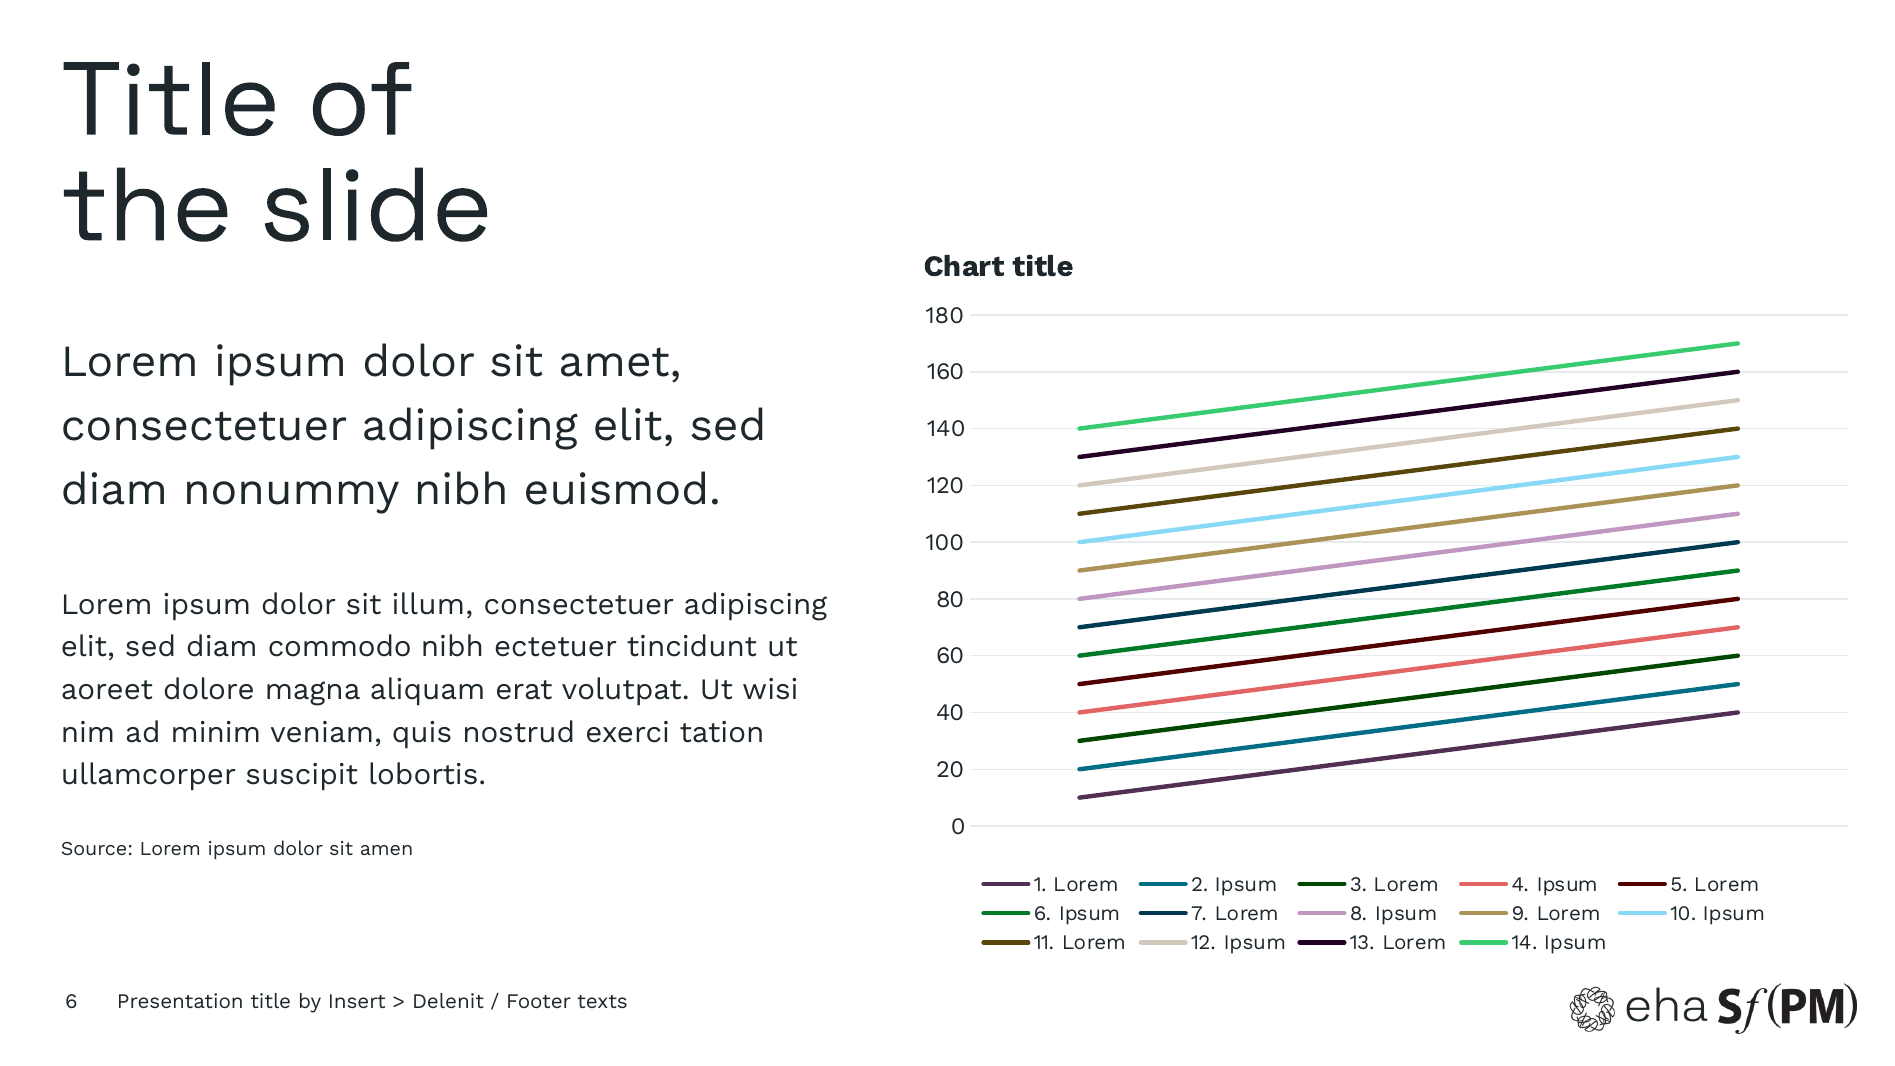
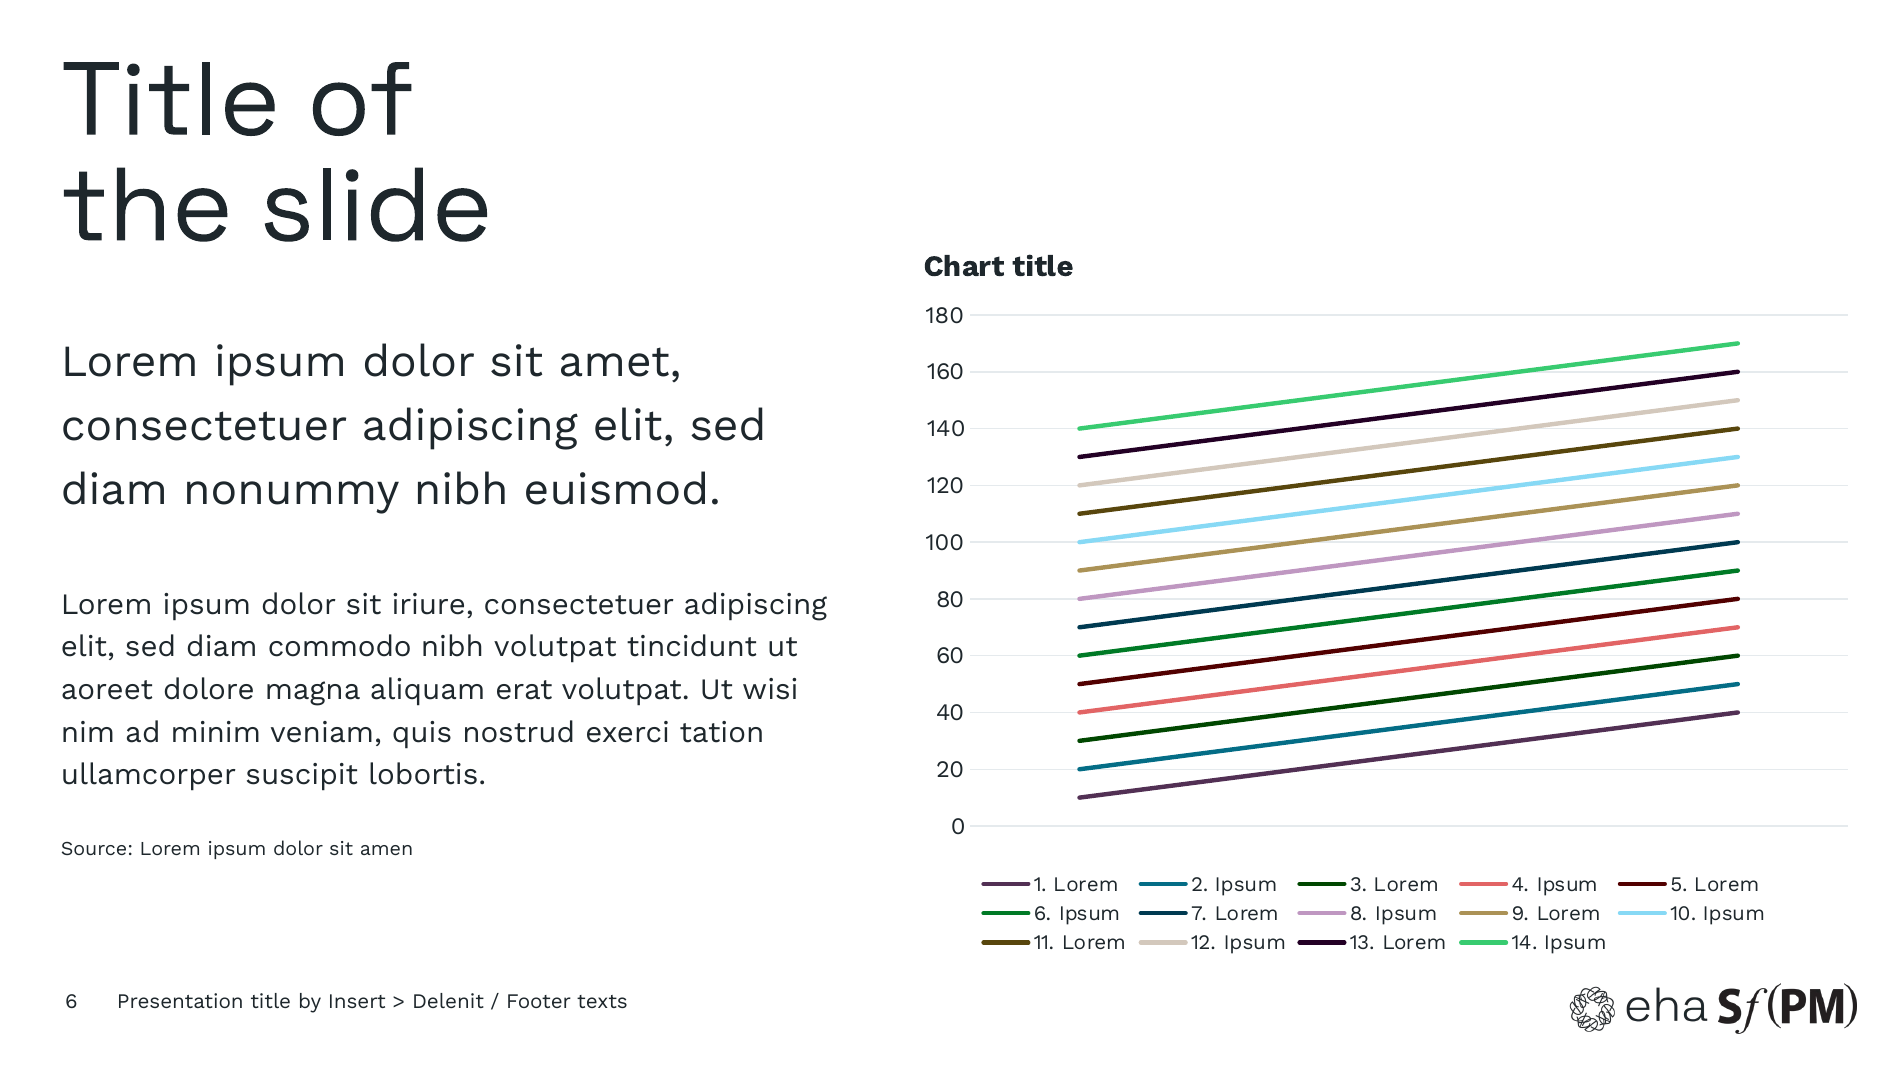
illum: illum -> iriure
nibh ectetuer: ectetuer -> volutpat
